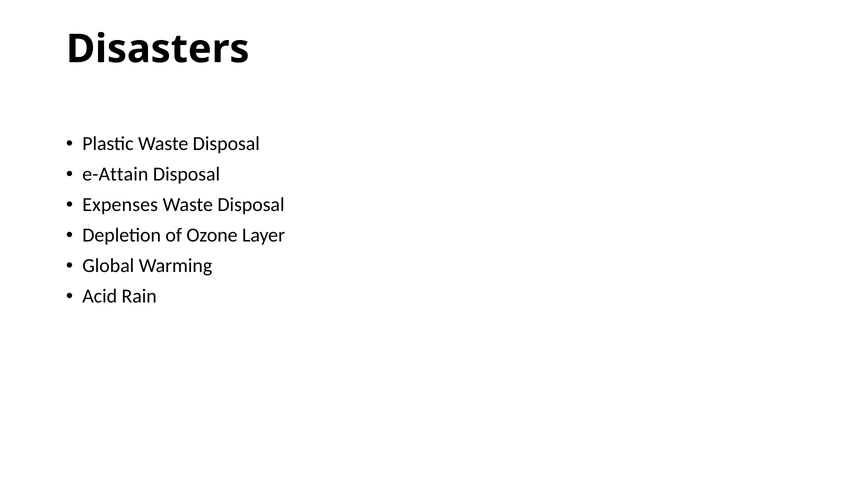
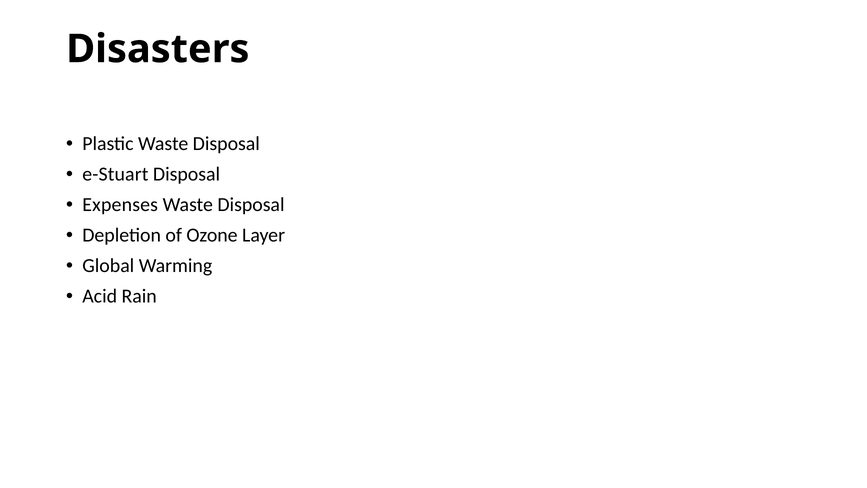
e-Attain: e-Attain -> e-Stuart
